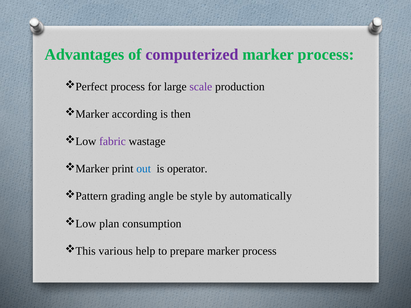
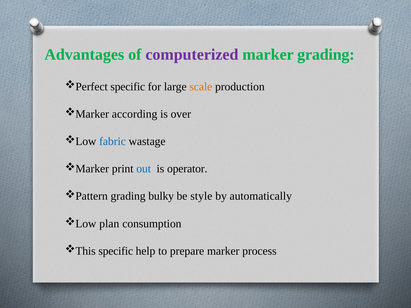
process at (326, 54): process -> grading
process at (128, 87): process -> specific
scale colour: purple -> orange
then: then -> over
fabric colour: purple -> blue
angle: angle -> bulky
various at (116, 251): various -> specific
